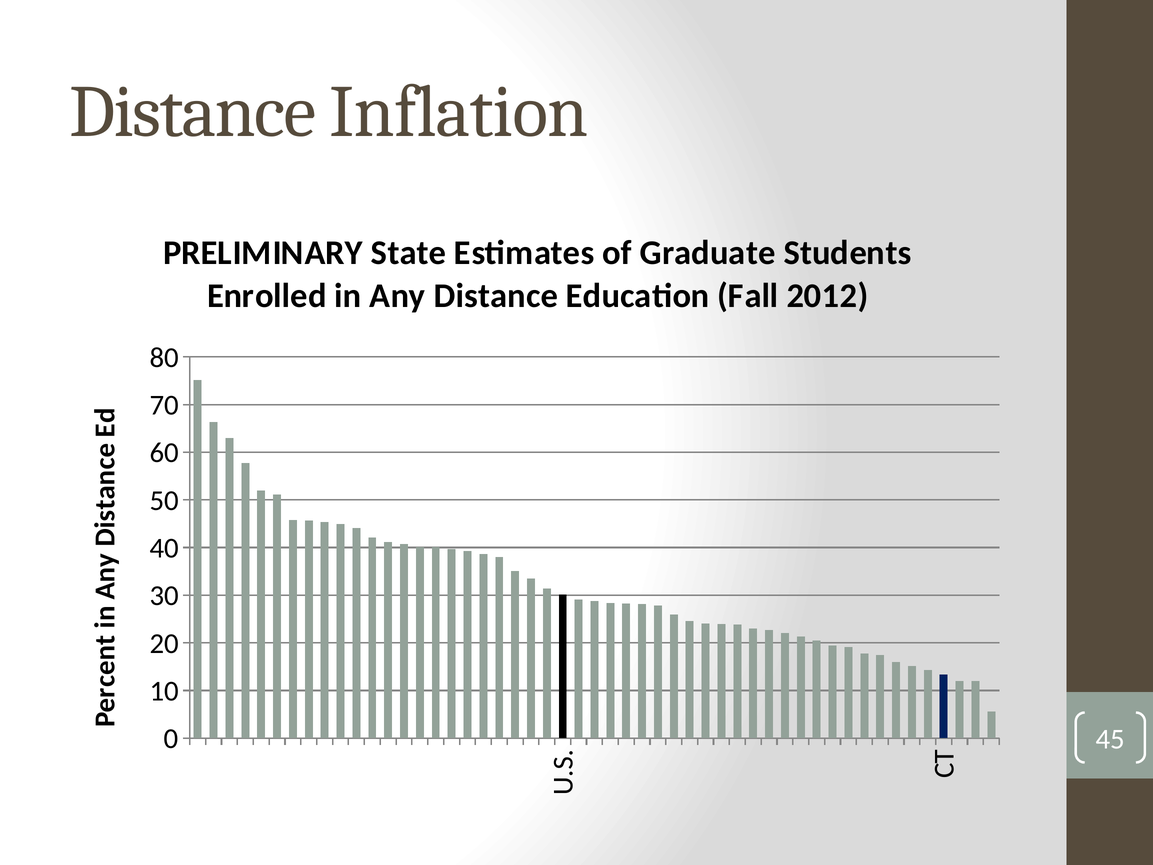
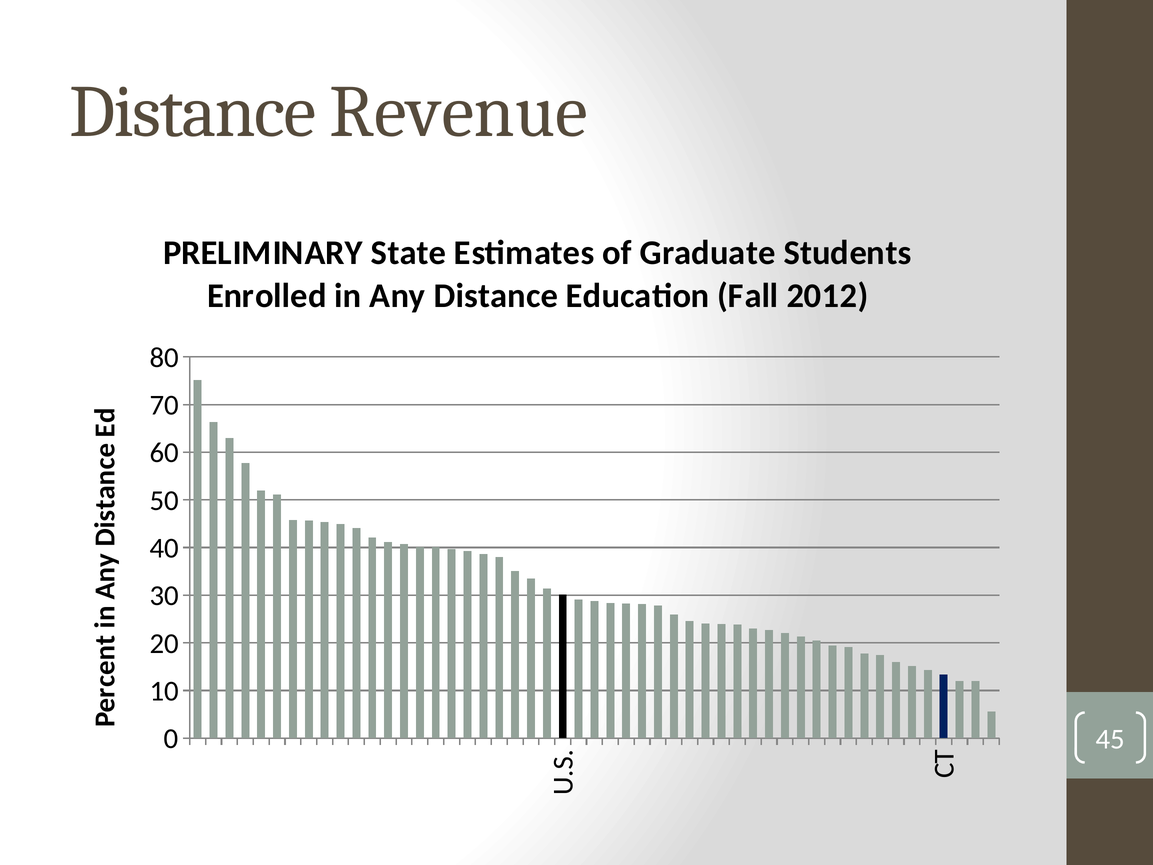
Inflation: Inflation -> Revenue
